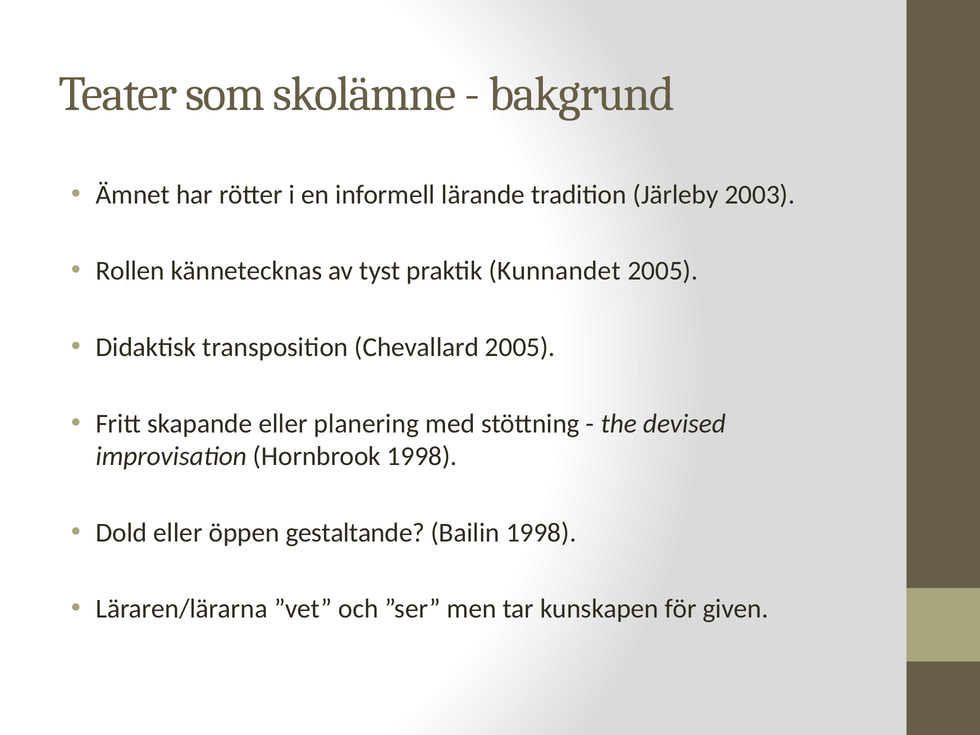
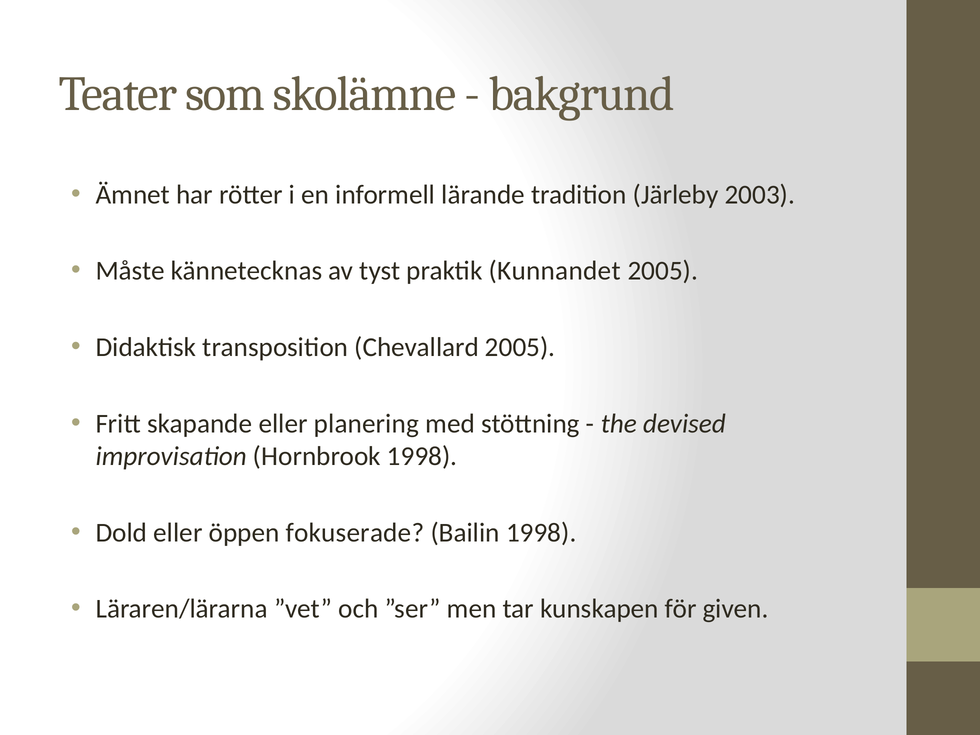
Rollen: Rollen -> Måste
gestaltande: gestaltande -> fokuserade
